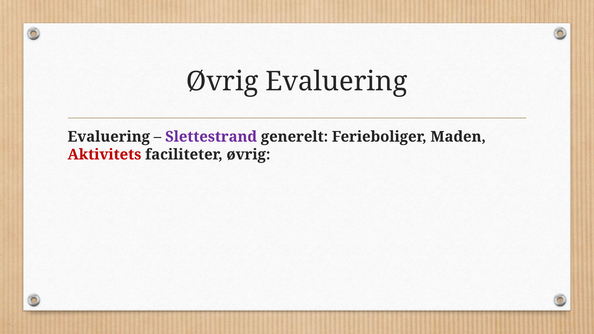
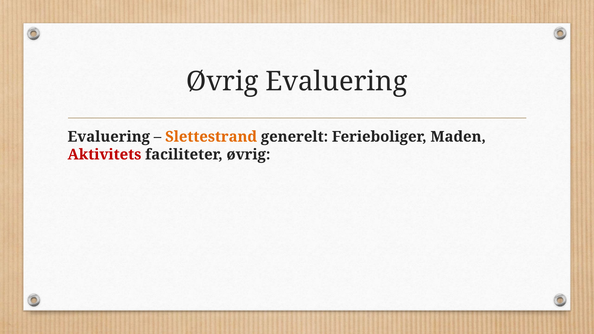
Slettestrand colour: purple -> orange
